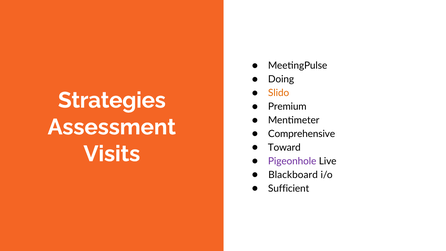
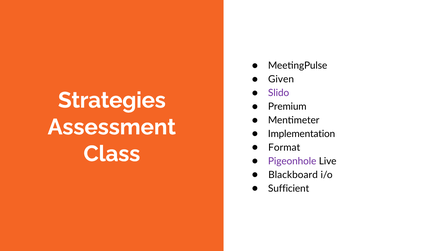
Doing: Doing -> Given
Slido colour: orange -> purple
Comprehensive: Comprehensive -> Implementation
Toward: Toward -> Format
Visits: Visits -> Class
